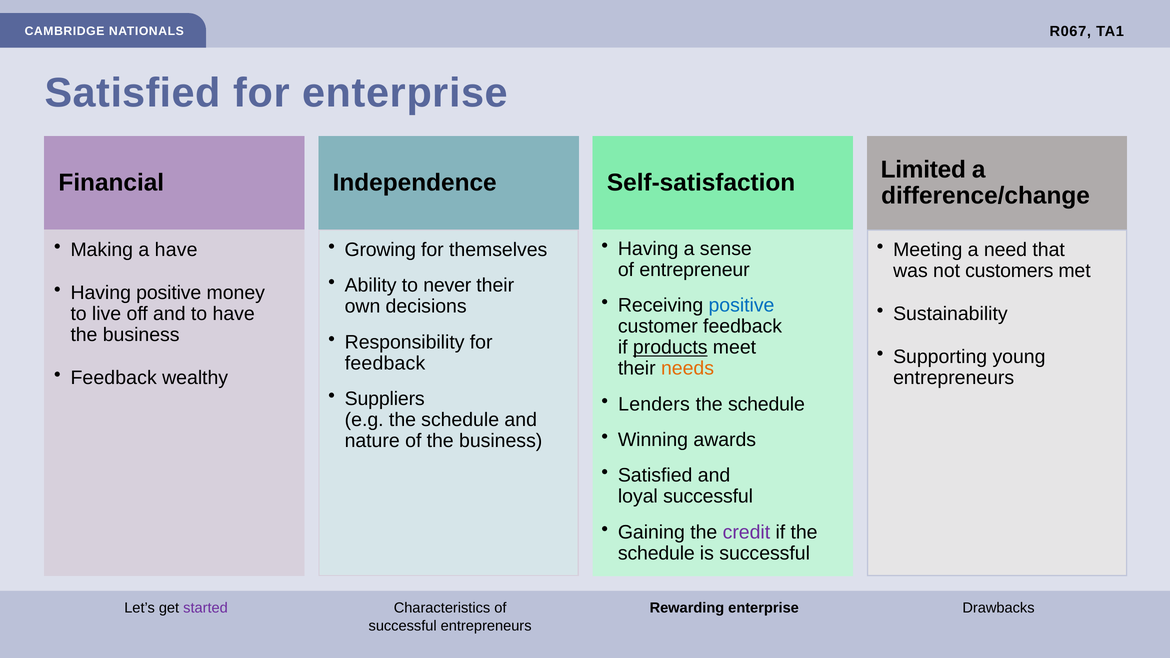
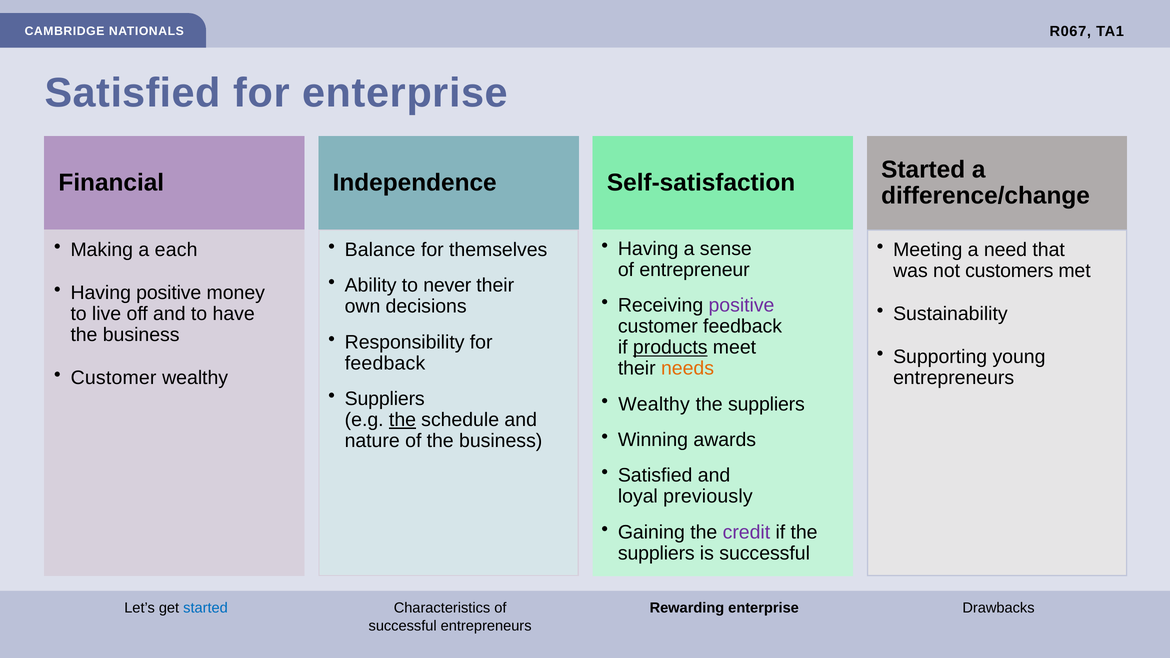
Limited at (923, 170): Limited -> Started
a have: have -> each
Growing: Growing -> Balance
positive at (741, 305) colour: blue -> purple
Feedback at (114, 378): Feedback -> Customer
Lenders at (654, 404): Lenders -> Wealthy
schedule at (766, 404): schedule -> suppliers
the at (403, 420) underline: none -> present
loyal successful: successful -> previously
schedule at (656, 553): schedule -> suppliers
started at (206, 608) colour: purple -> blue
